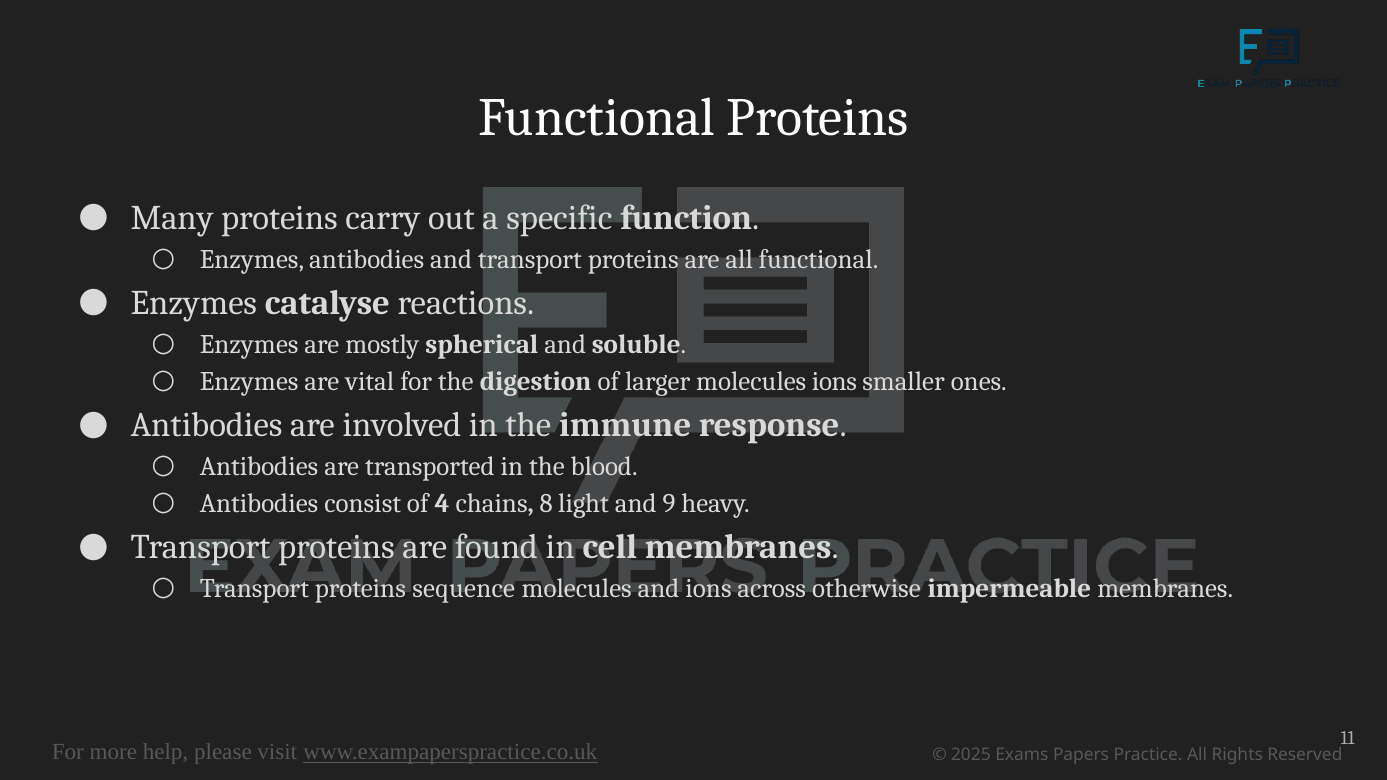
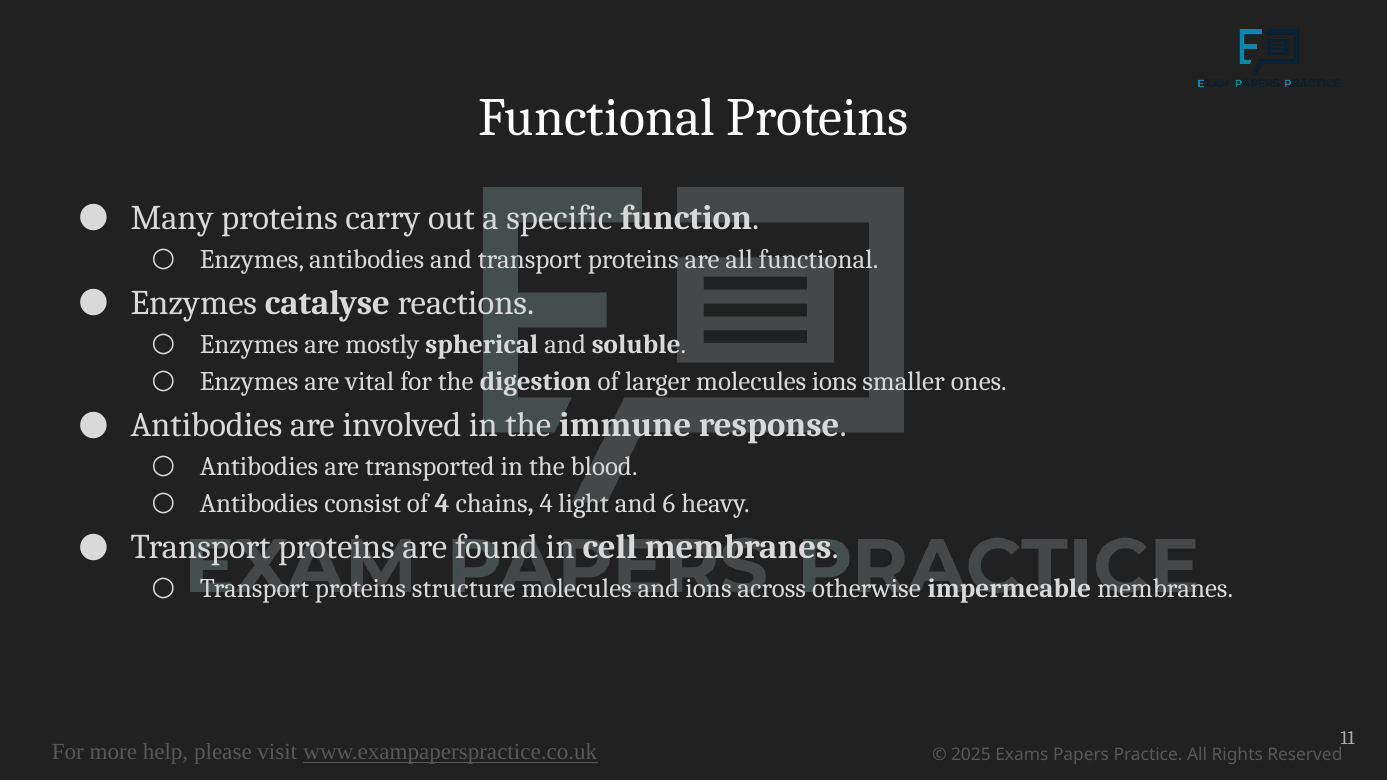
chains 8: 8 -> 4
9: 9 -> 6
sequence: sequence -> structure
